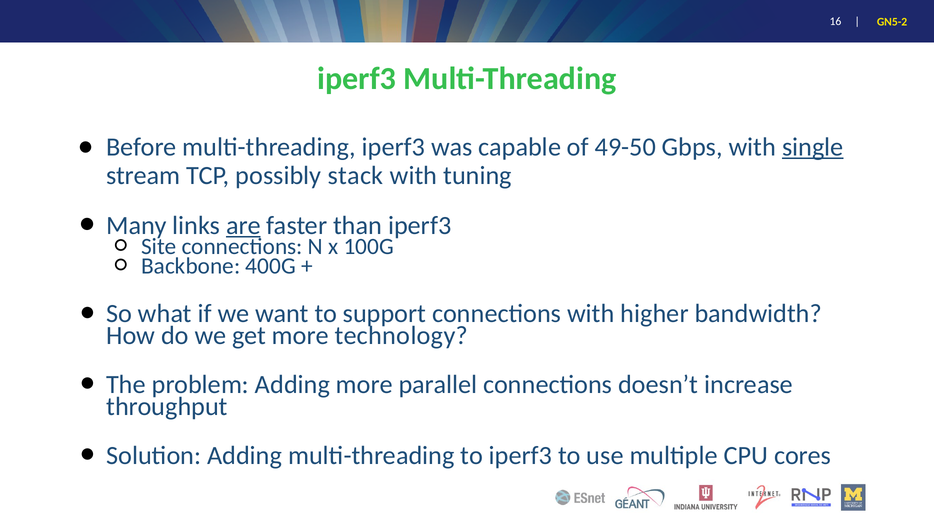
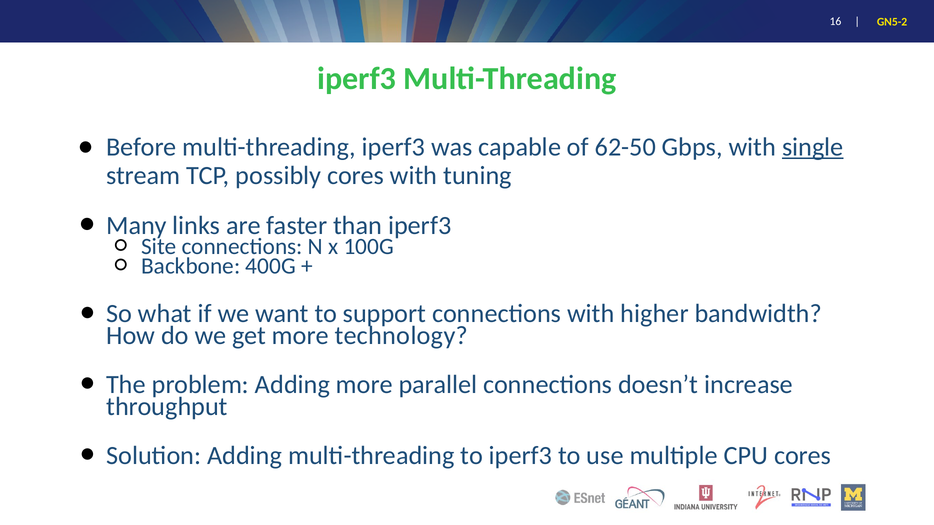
49-50: 49-50 -> 62-50
possibly stack: stack -> cores
are underline: present -> none
